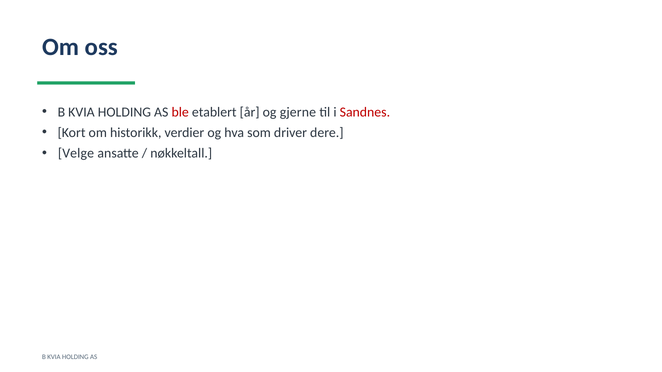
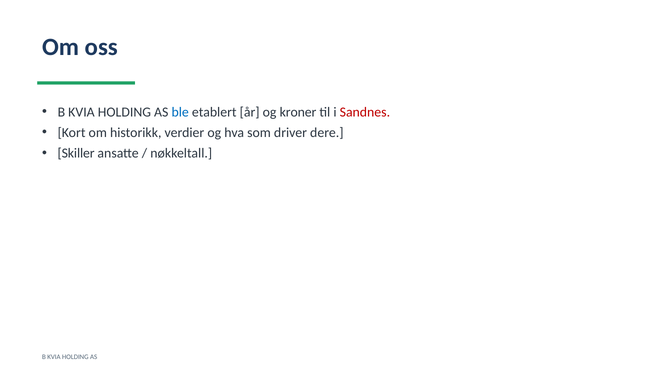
ble colour: red -> blue
gjerne: gjerne -> kroner
Velge: Velge -> Skiller
